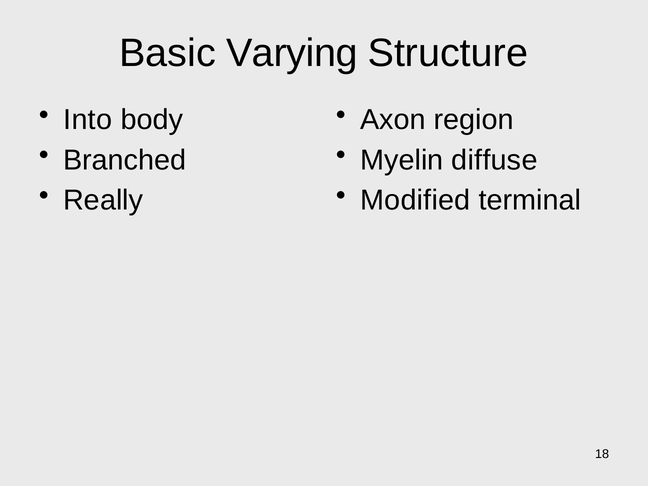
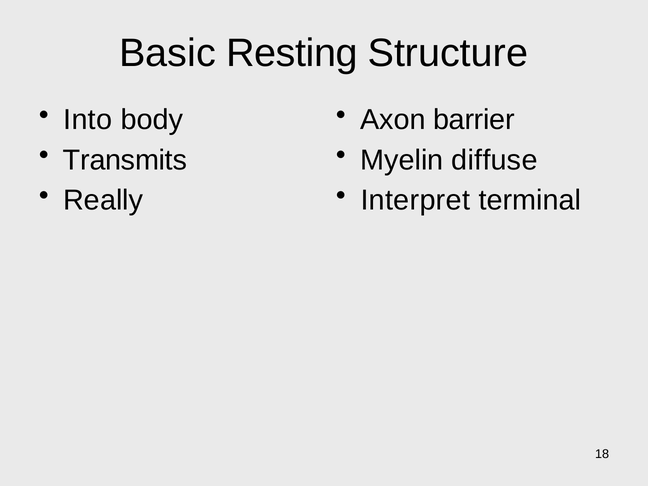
Varying: Varying -> Resting
region: region -> barrier
Branched: Branched -> Transmits
Modified: Modified -> Interpret
